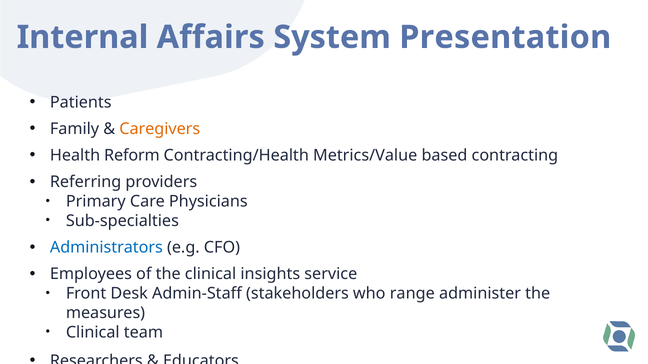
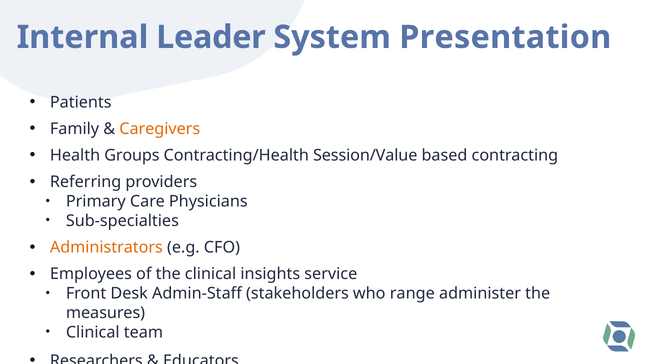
Affairs: Affairs -> Leader
Reform: Reform -> Groups
Metrics/Value: Metrics/Value -> Session/Value
Administrators colour: blue -> orange
